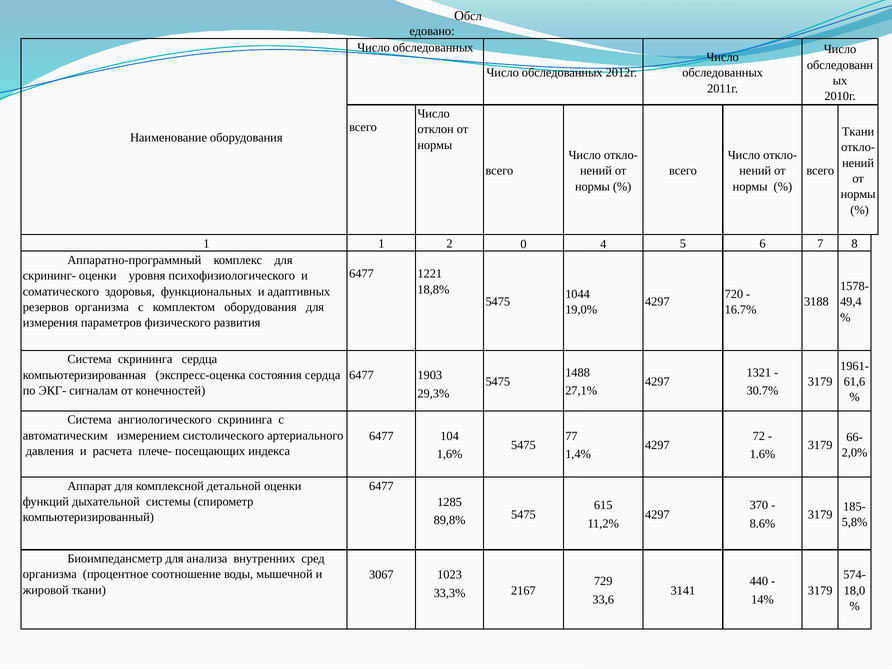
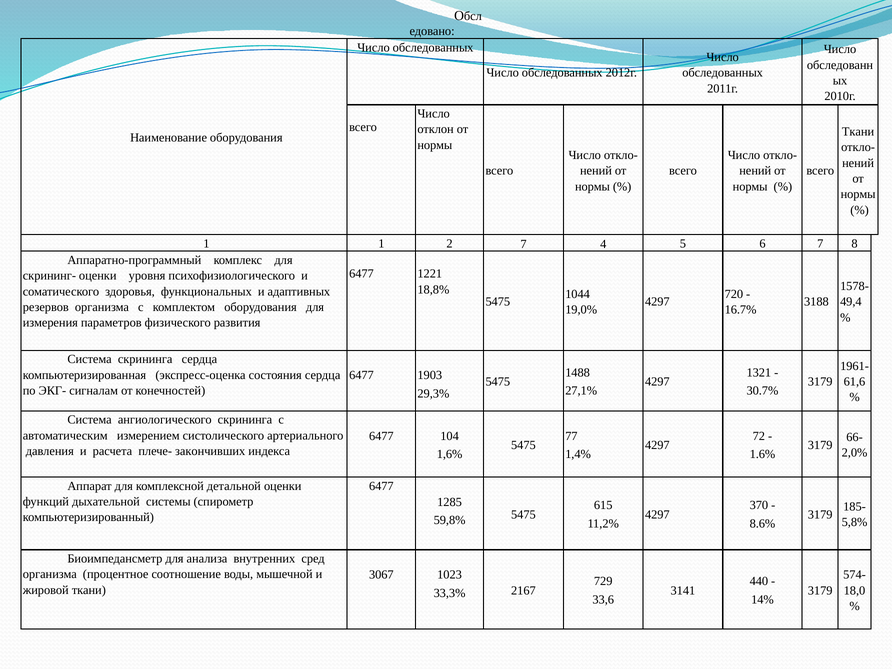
2 0: 0 -> 7
посещающих: посещающих -> закончивших
89,8%: 89,8% -> 59,8%
